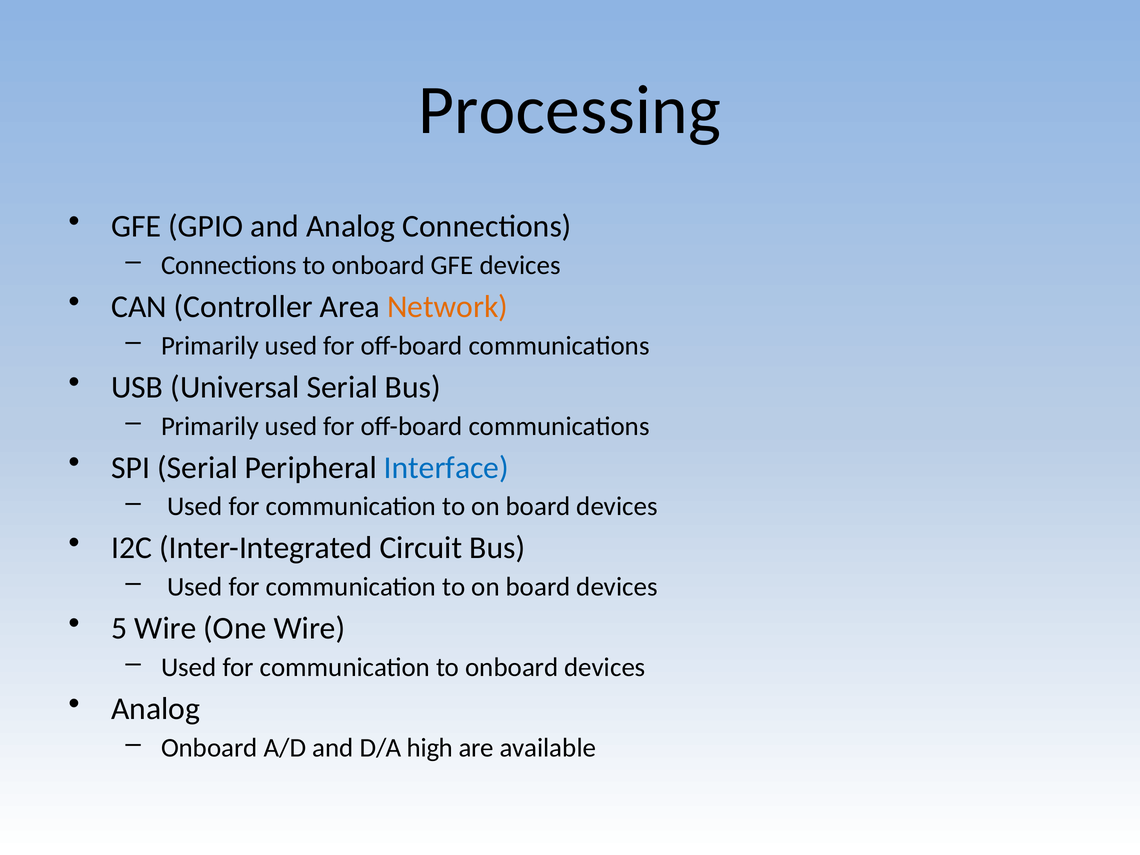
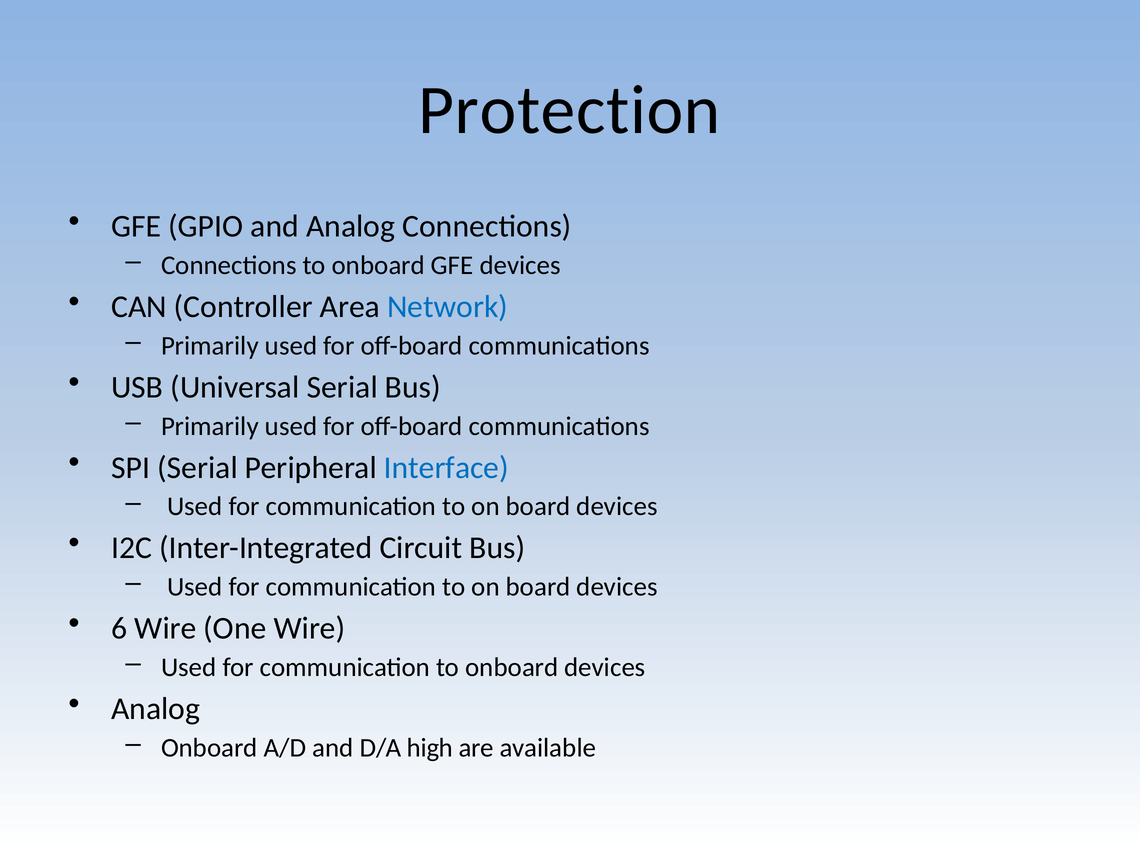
Processing: Processing -> Protection
Network colour: orange -> blue
5: 5 -> 6
